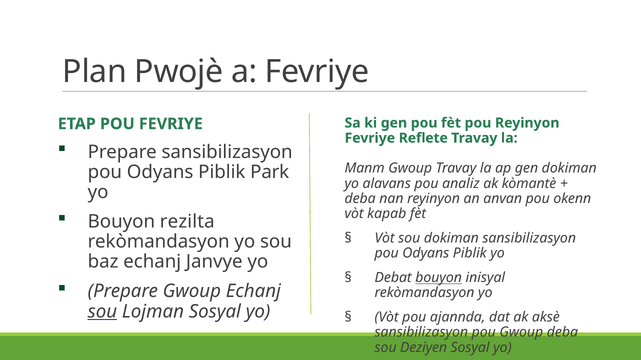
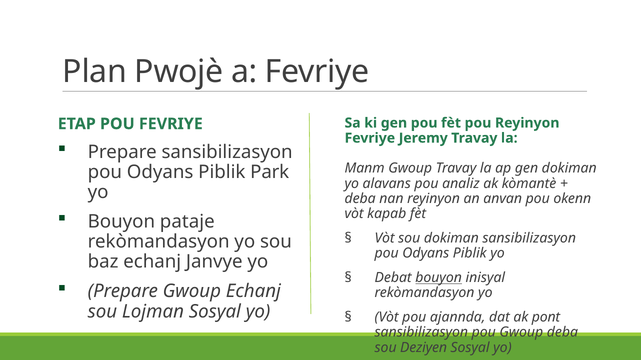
Reflete: Reflete -> Jeremy
rezilta: rezilta -> pataje
sou at (102, 312) underline: present -> none
aksè: aksè -> pont
